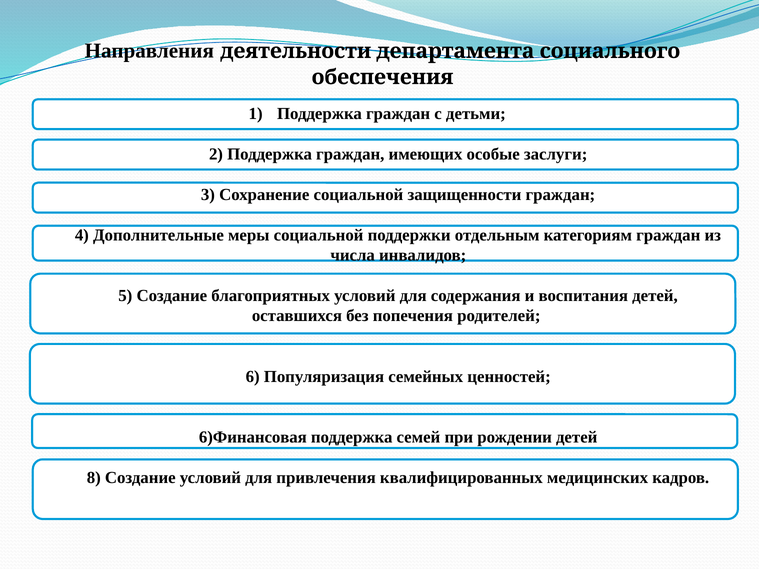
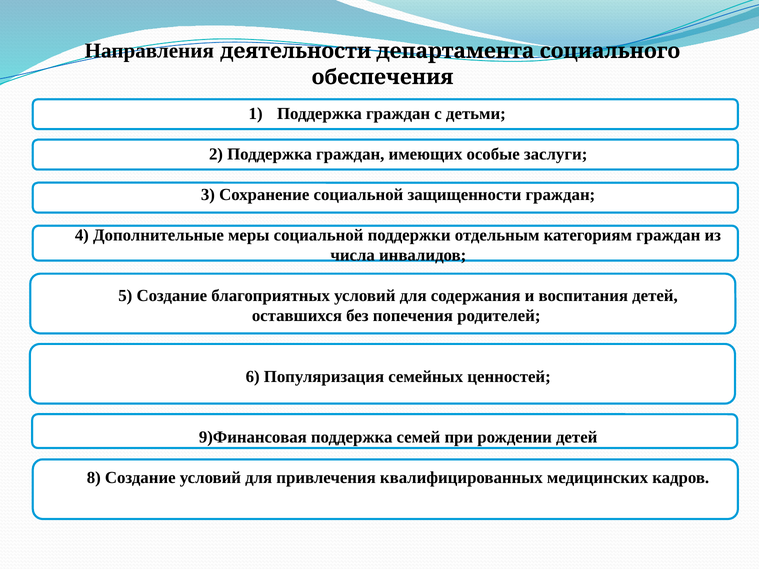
6)Финансовая: 6)Финансовая -> 9)Финансовая
